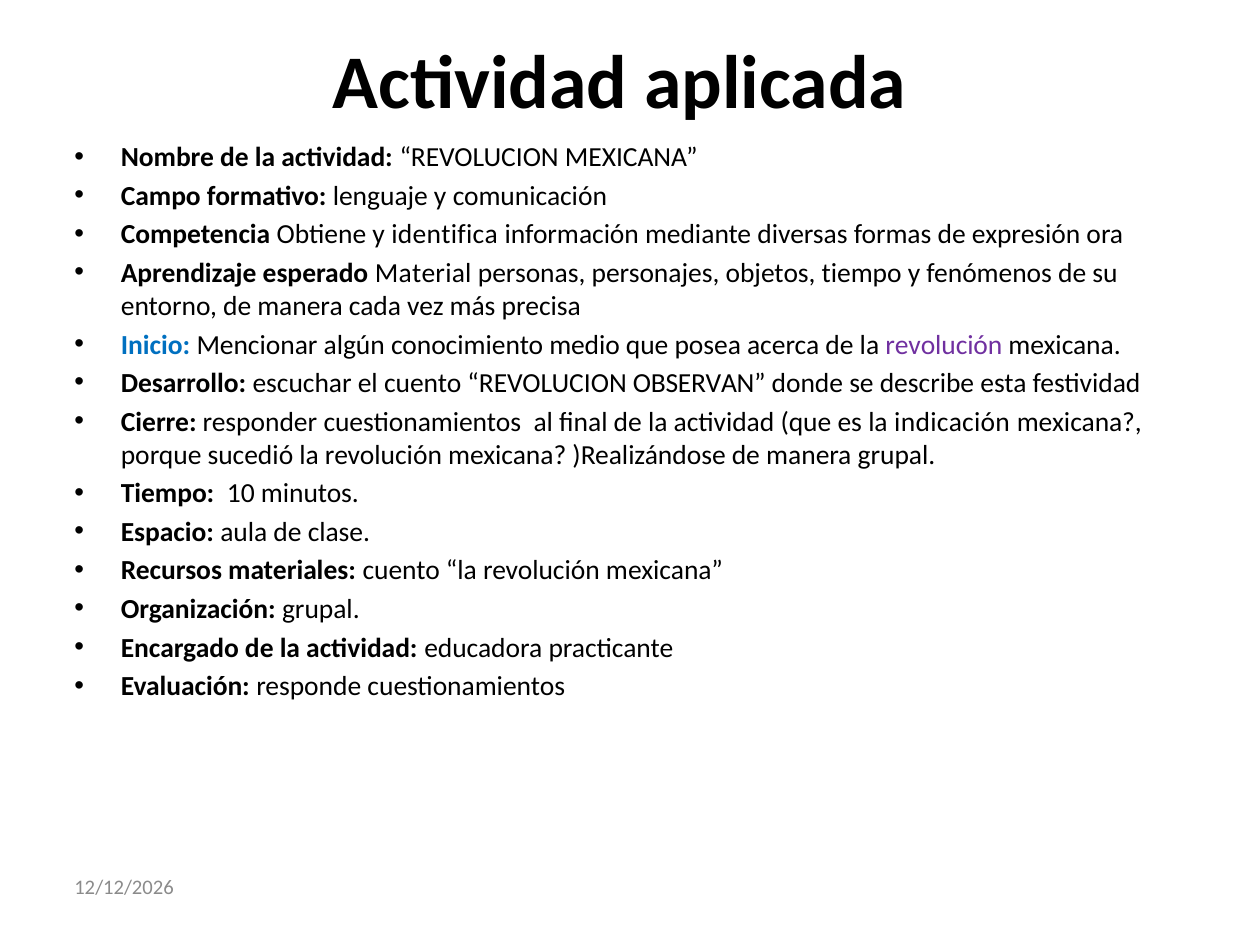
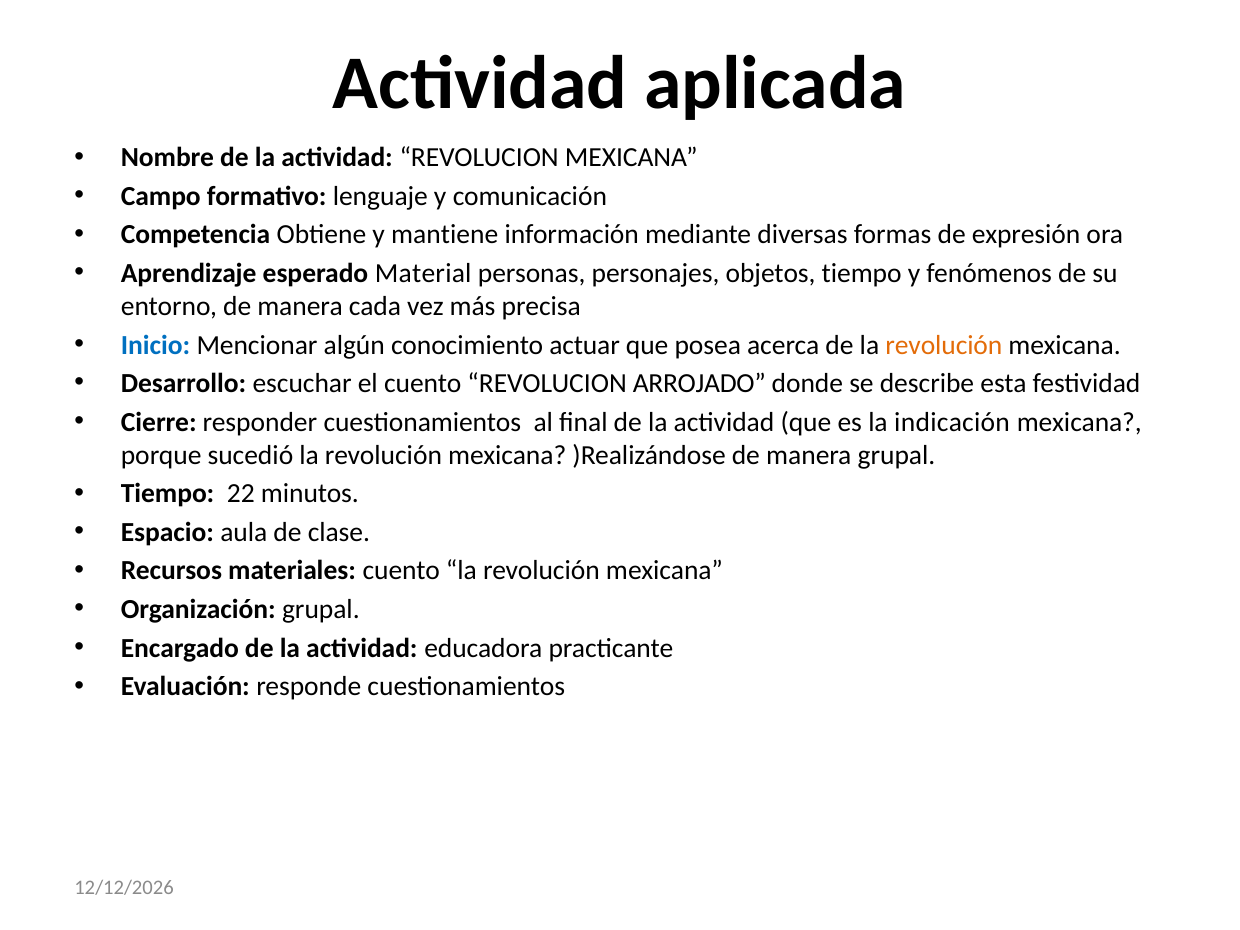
identifica: identifica -> mantiene
medio: medio -> actuar
revolución at (944, 345) colour: purple -> orange
OBSERVAN: OBSERVAN -> ARROJADO
10: 10 -> 22
